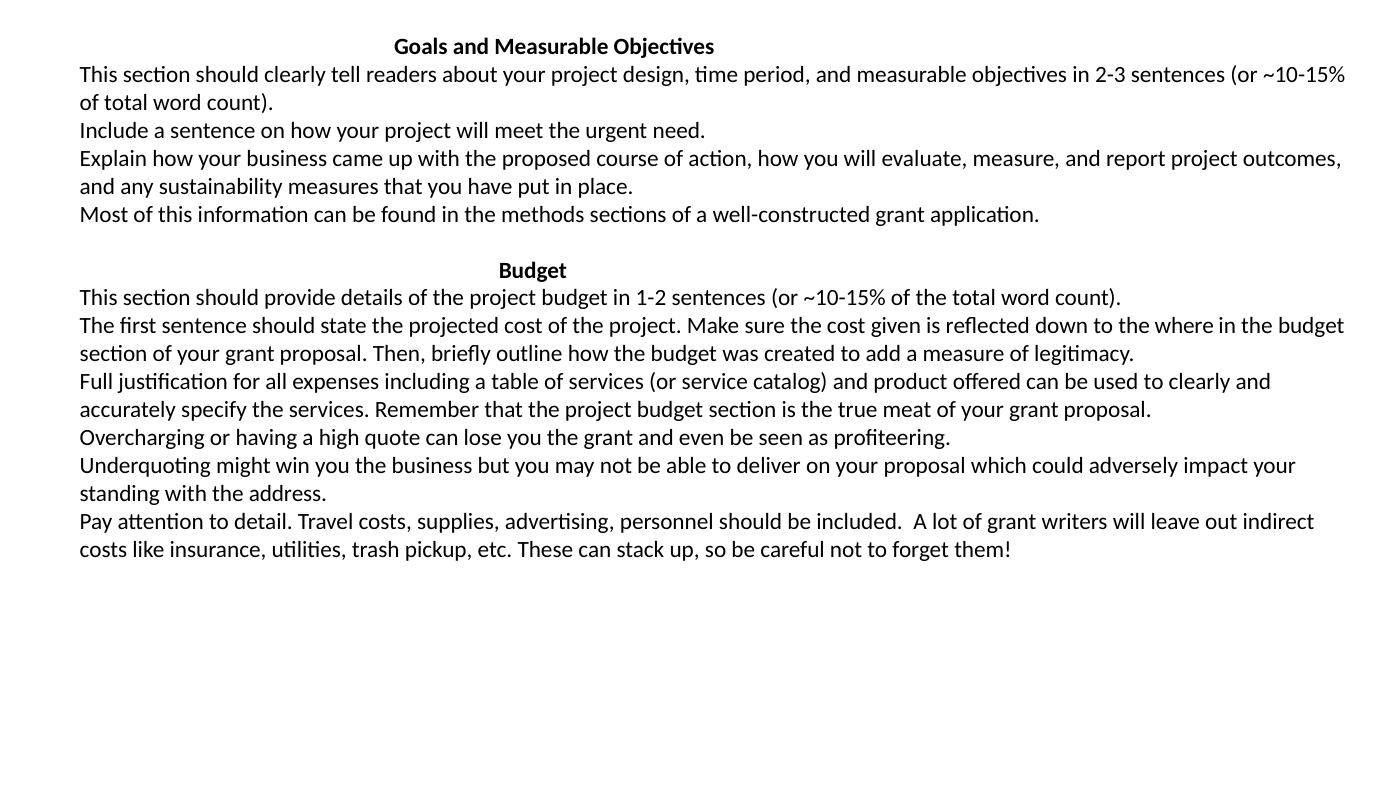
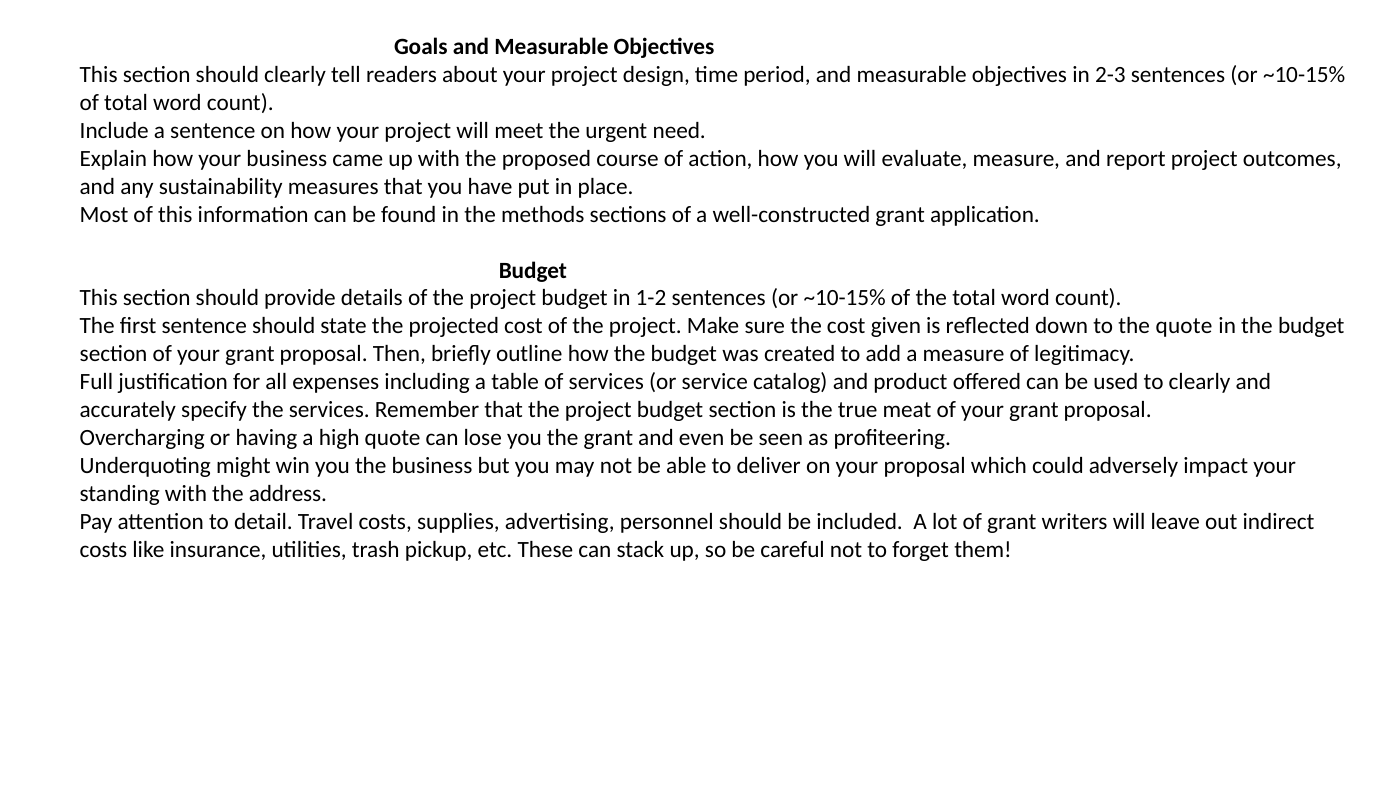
the where: where -> quote
